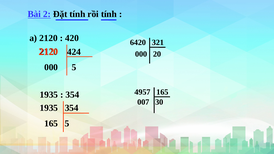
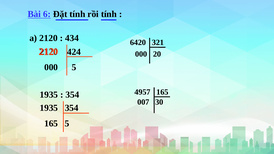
2: 2 -> 6
420: 420 -> 434
